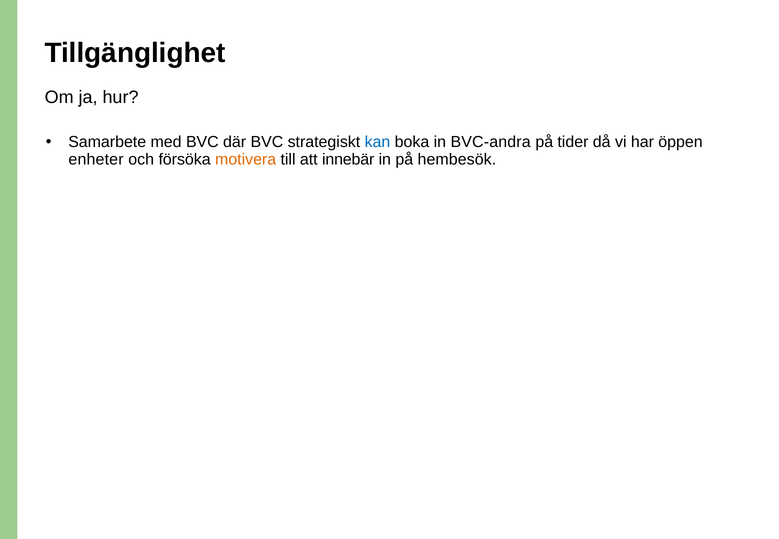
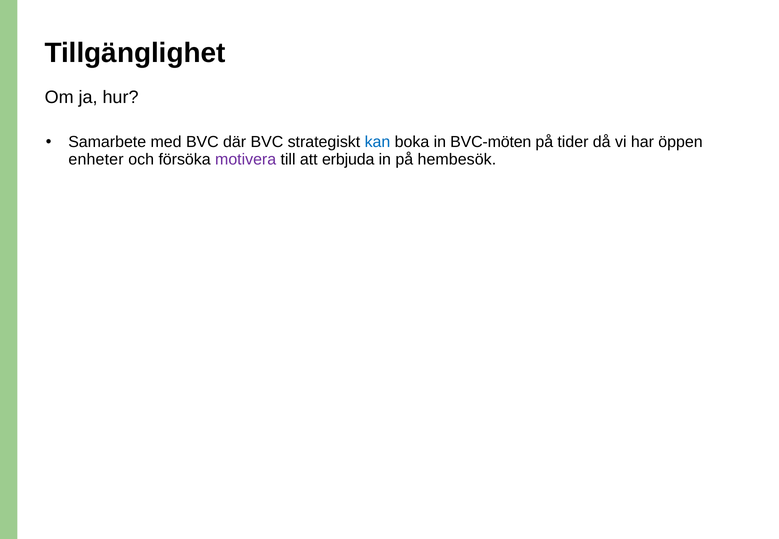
BVC-andra: BVC-andra -> BVC-möten
motivera colour: orange -> purple
innebär: innebär -> erbjuda
